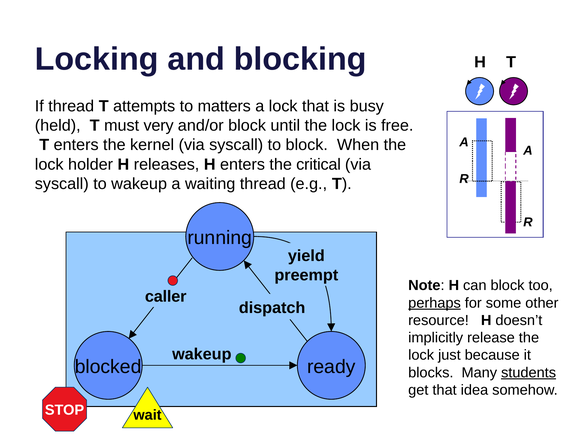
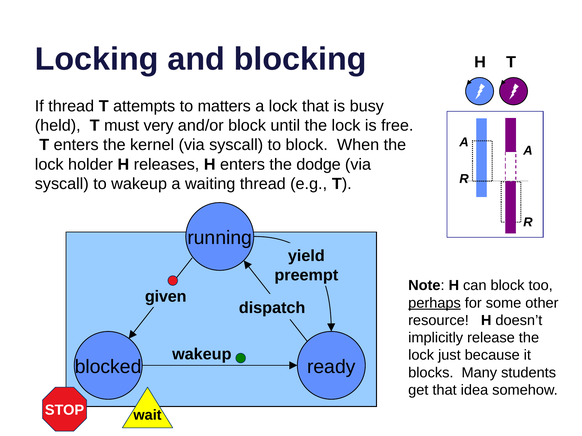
critical: critical -> dodge
caller: caller -> given
students underline: present -> none
